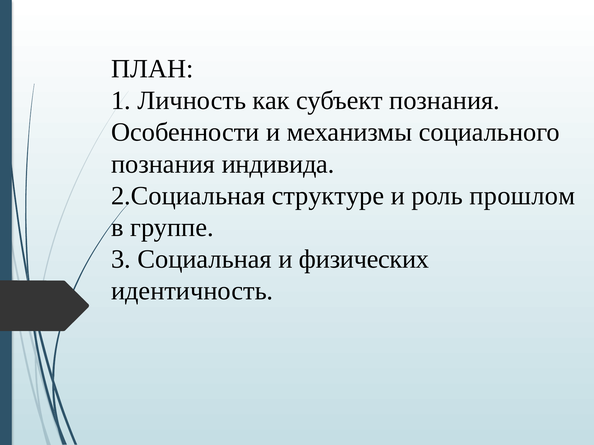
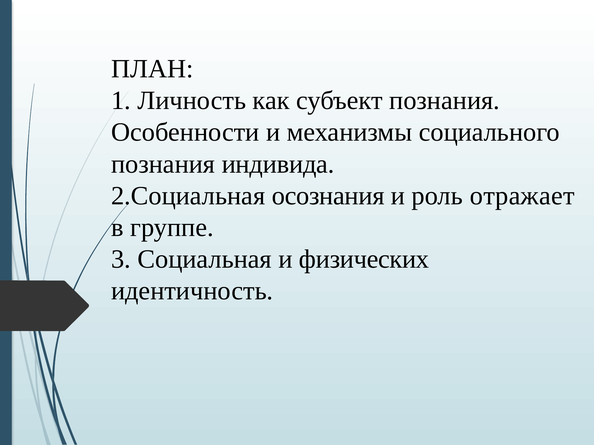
структуре: структуре -> осознания
прошлом: прошлом -> отражает
